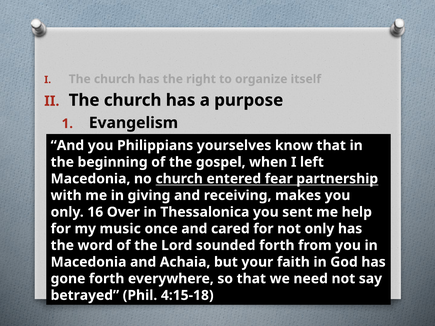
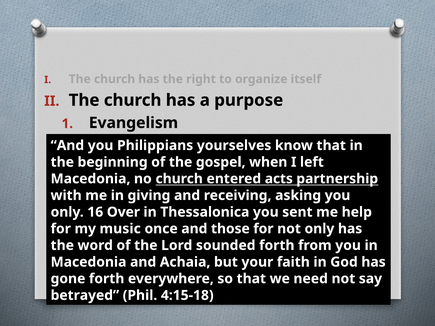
fear: fear -> acts
makes: makes -> asking
cared: cared -> those
